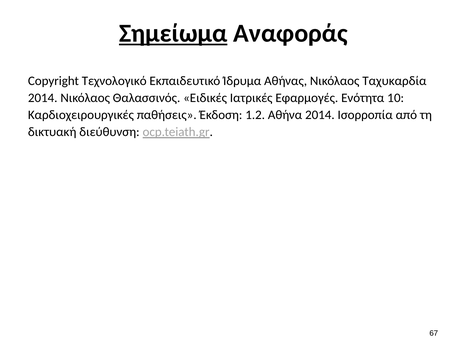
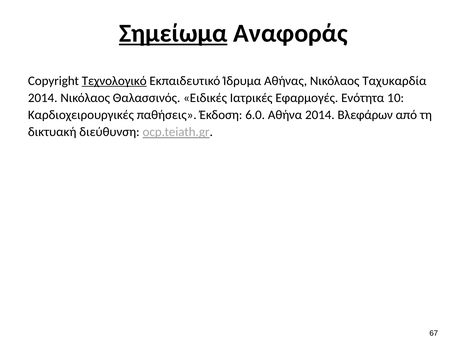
Τεχνολογικό underline: none -> present
1.2: 1.2 -> 6.0
Ισορροπία: Ισορροπία -> Βλεφάρων
